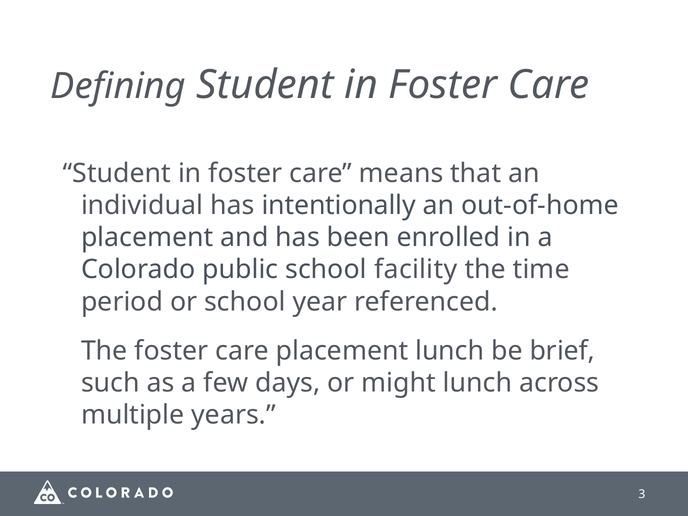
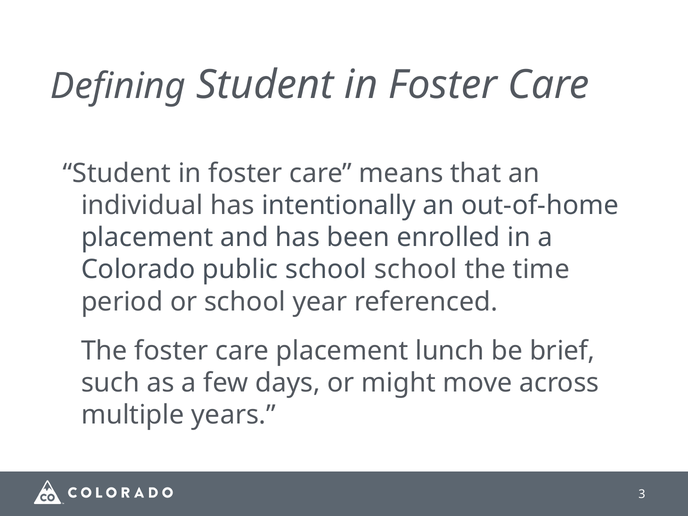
school facility: facility -> school
might lunch: lunch -> move
